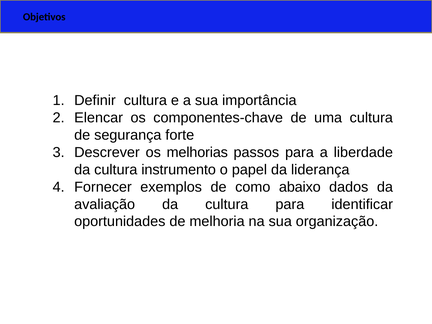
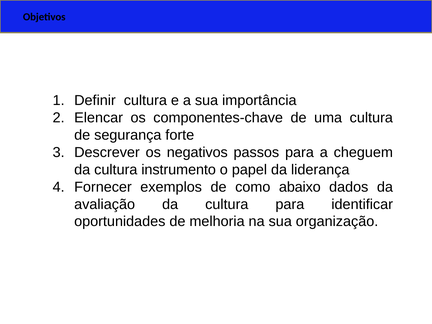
melhorias: melhorias -> negativos
liberdade: liberdade -> cheguem
